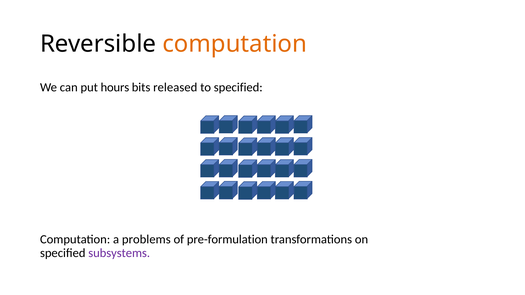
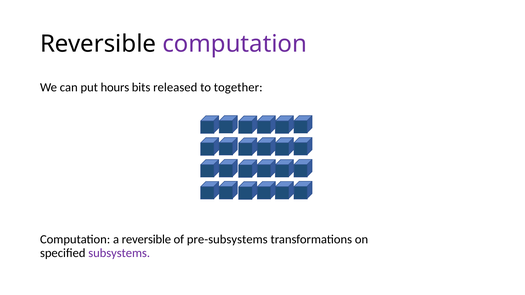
computation at (235, 44) colour: orange -> purple
to specified: specified -> together
a problems: problems -> reversible
pre-formulation: pre-formulation -> pre-subsystems
